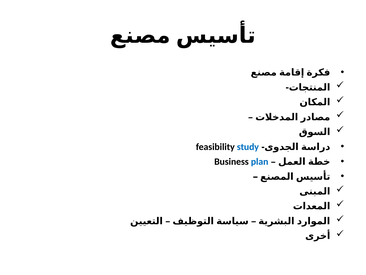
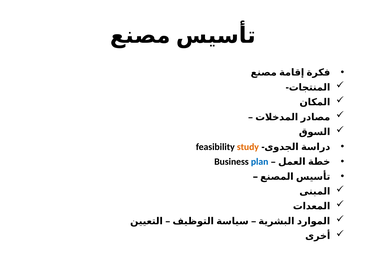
study colour: blue -> orange
